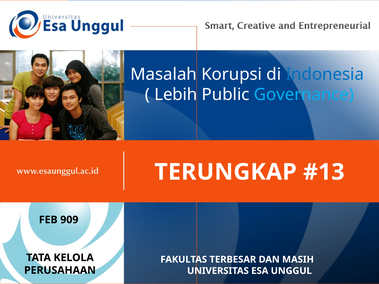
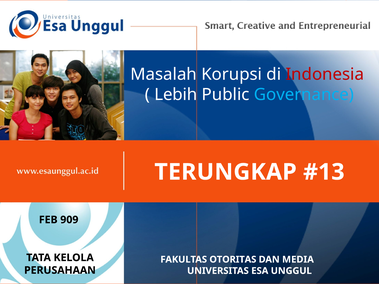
Indonesia colour: blue -> red
TERBESAR: TERBESAR -> OTORITAS
MASIH: MASIH -> MEDIA
